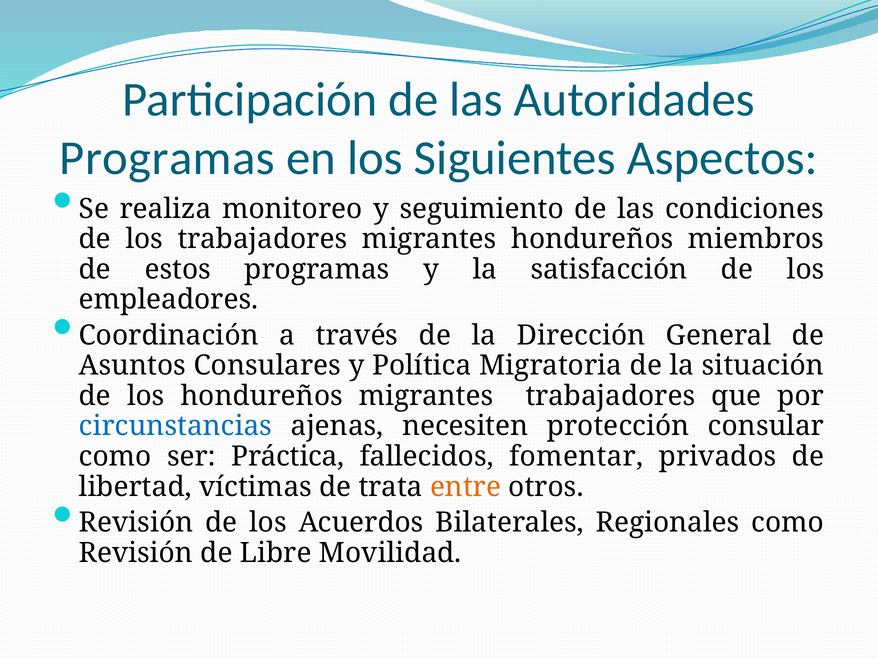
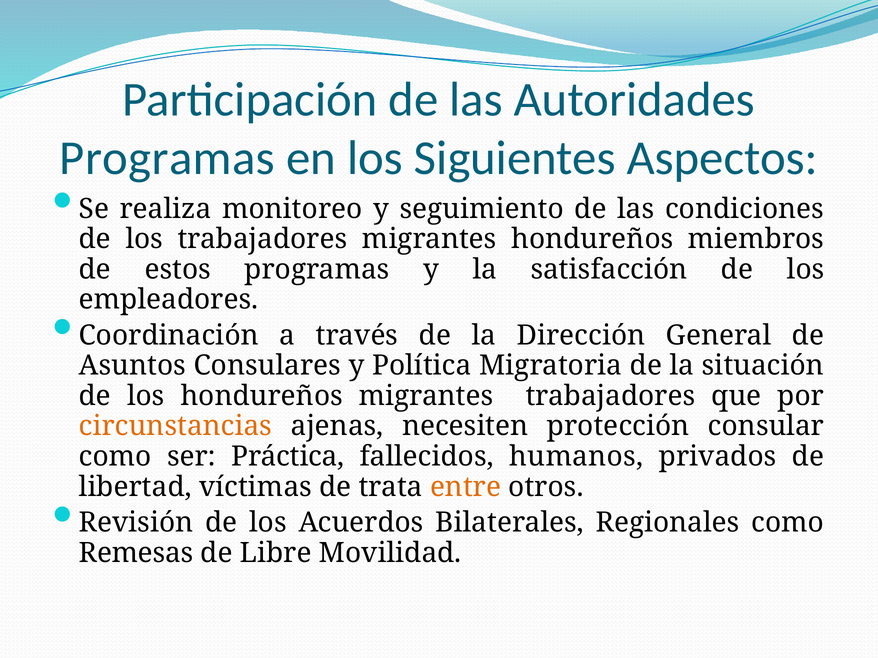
circunstancias colour: blue -> orange
fomentar: fomentar -> humanos
Revisión at (136, 553): Revisión -> Remesas
